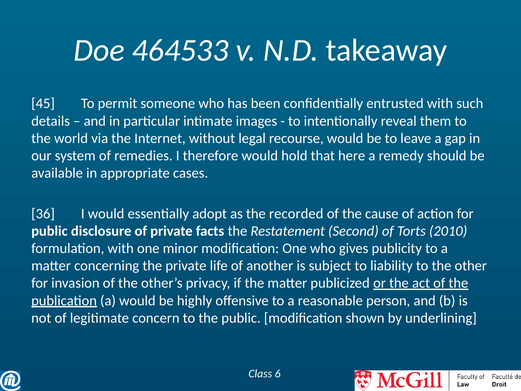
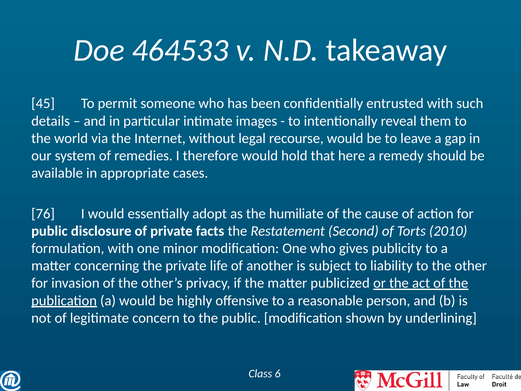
36: 36 -> 76
recorded: recorded -> humiliate
